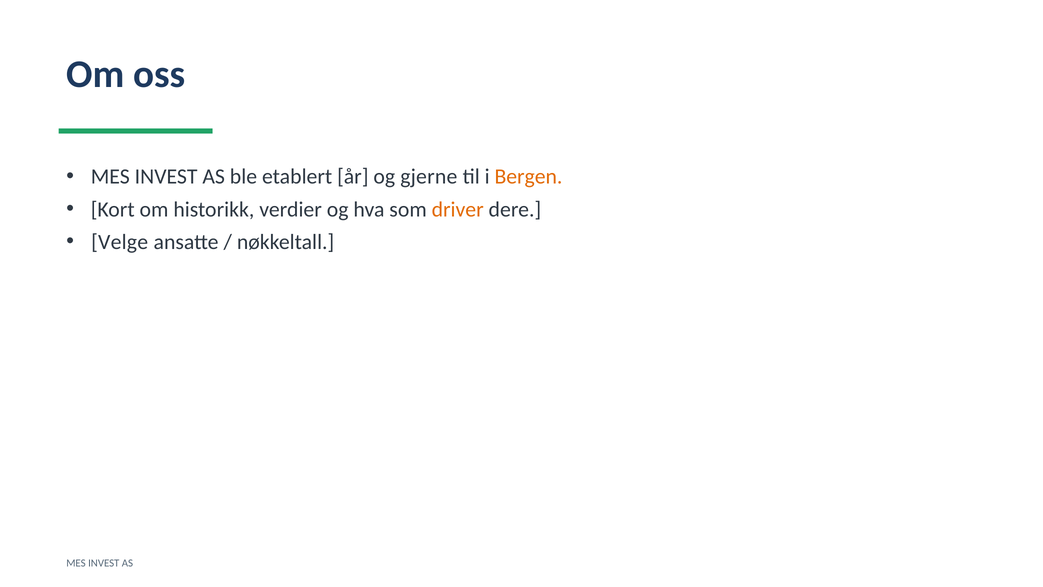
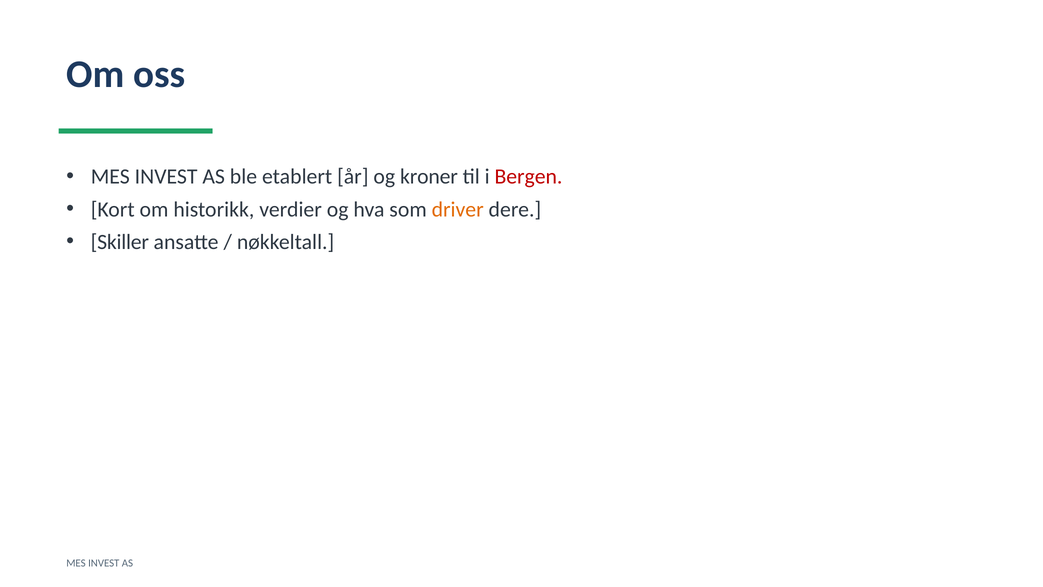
gjerne: gjerne -> kroner
Bergen colour: orange -> red
Velge: Velge -> Skiller
